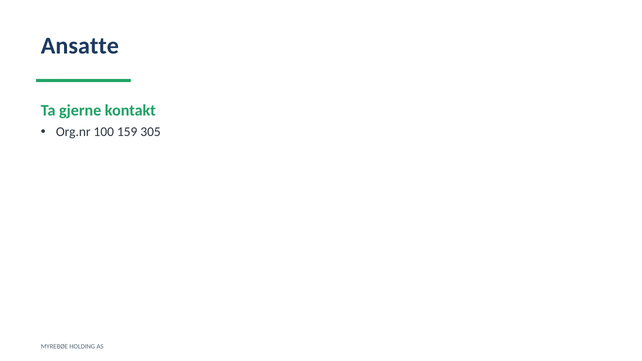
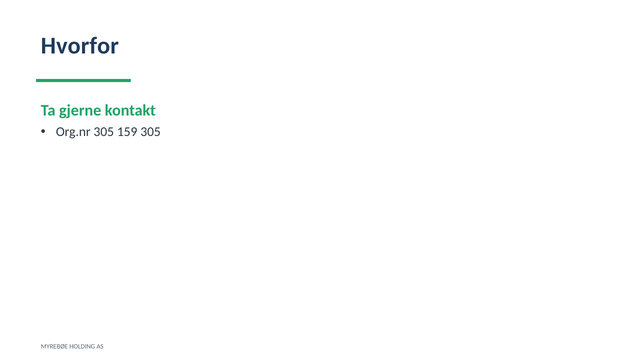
Ansatte: Ansatte -> Hvorfor
Org.nr 100: 100 -> 305
